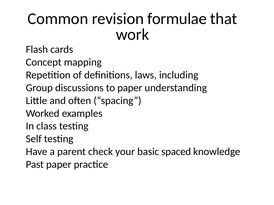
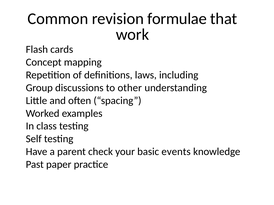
to paper: paper -> other
spaced: spaced -> events
